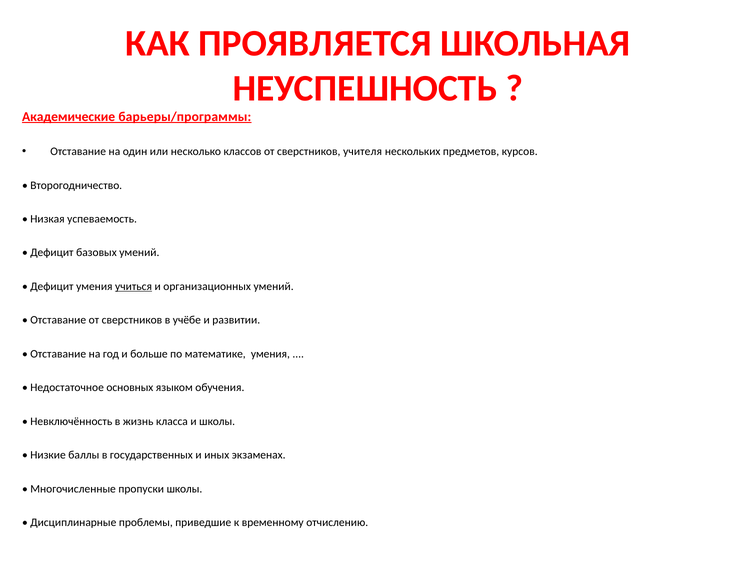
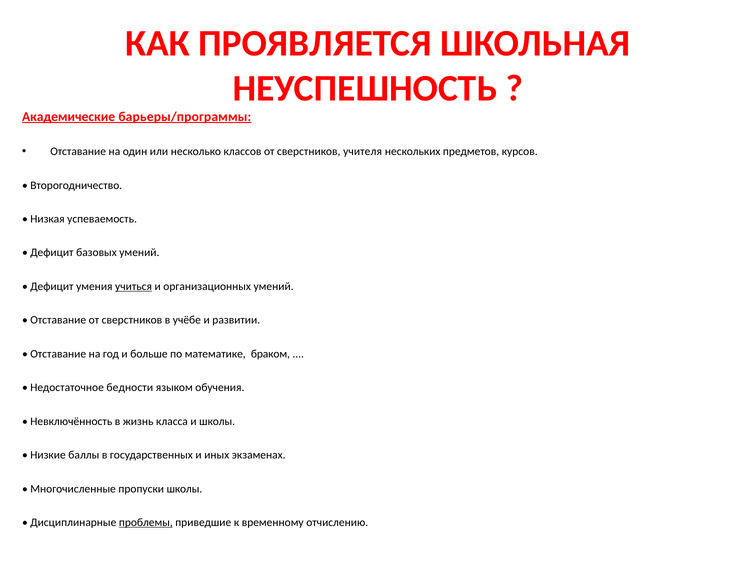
математике умения: умения -> браком
основных: основных -> бедности
проблемы underline: none -> present
